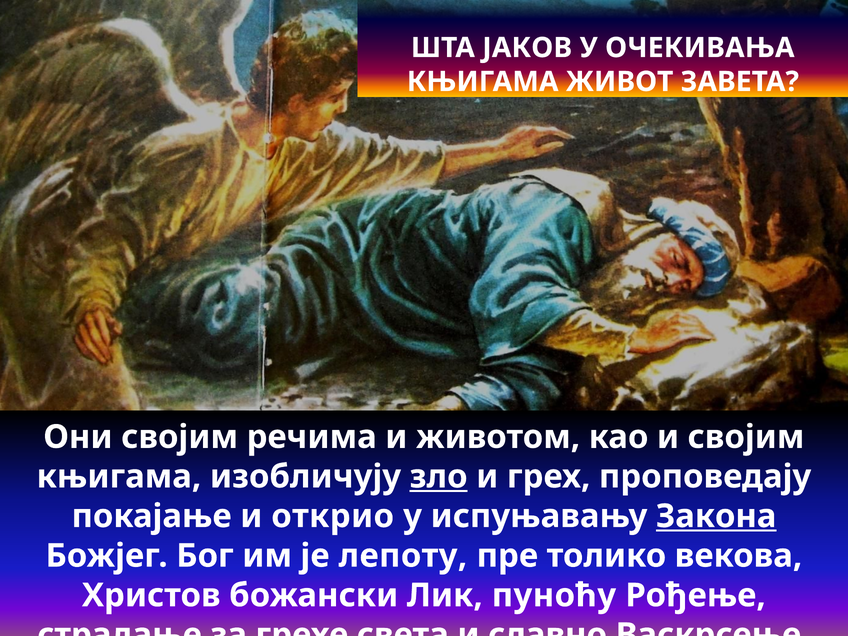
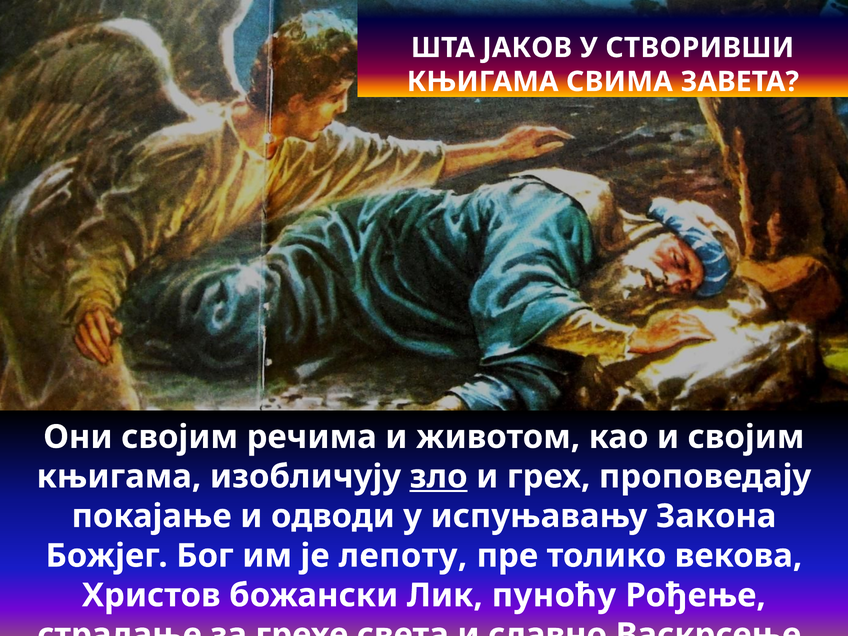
ОЧЕКИВАЊА: ОЧЕКИВАЊА -> СТВОРИВШИ
ЖИВОТ: ЖИВОТ -> СВИМА
открио: открио -> одводи
Закона underline: present -> none
